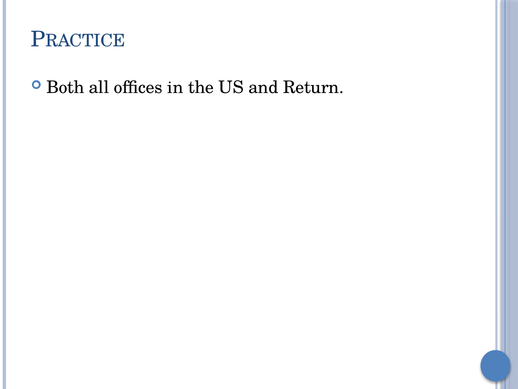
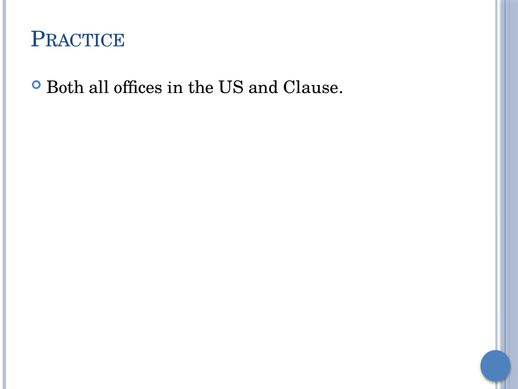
Return: Return -> Clause
